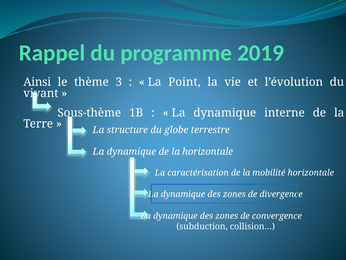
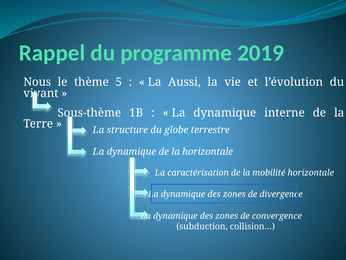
Ainsi: Ainsi -> Nous
3: 3 -> 5
Point: Point -> Aussi
